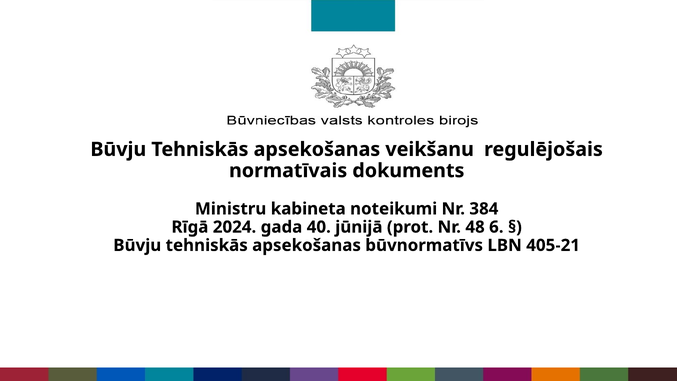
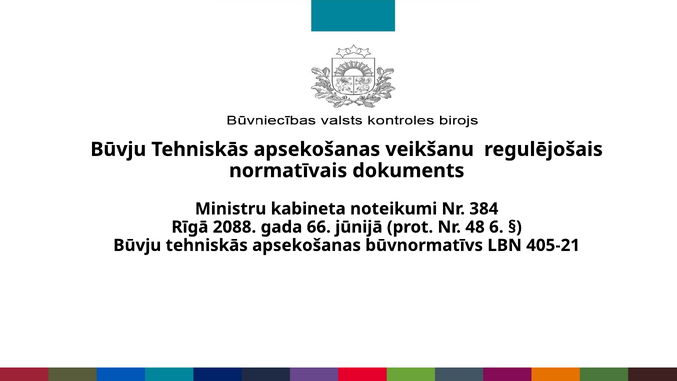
2024: 2024 -> 2088
40: 40 -> 66
